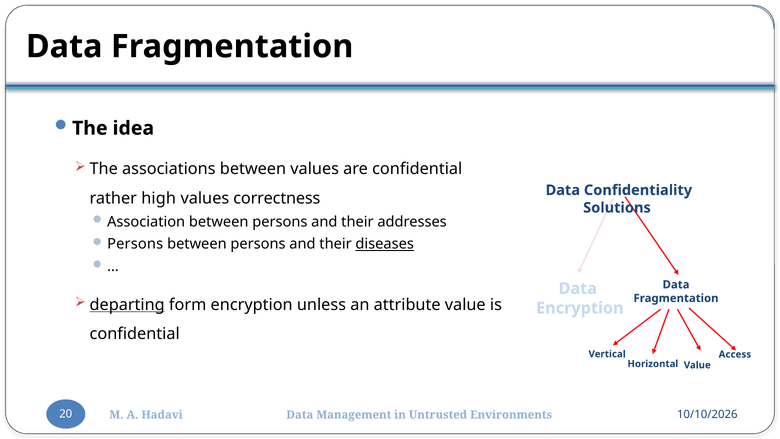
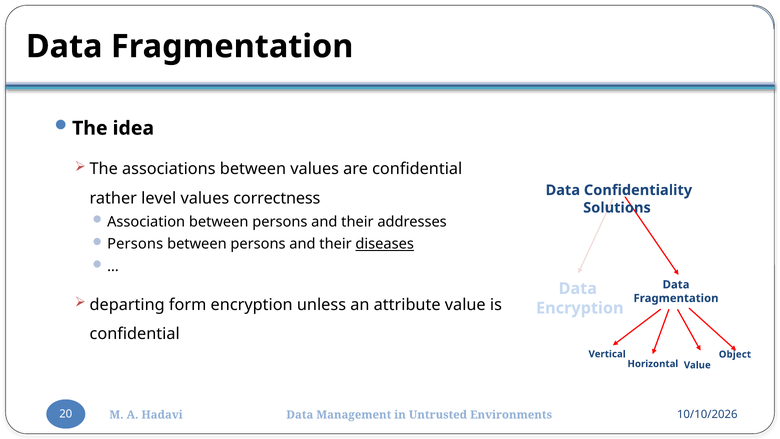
high: high -> level
departing underline: present -> none
Access: Access -> Object
